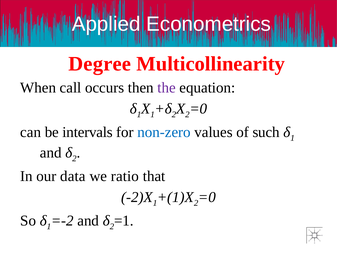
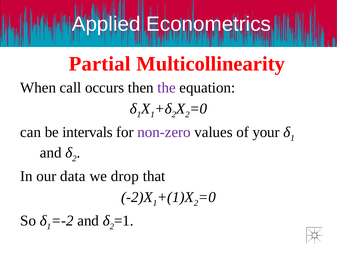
Degree: Degree -> Partial
non-zero colour: blue -> purple
such: such -> your
ratio: ratio -> drop
